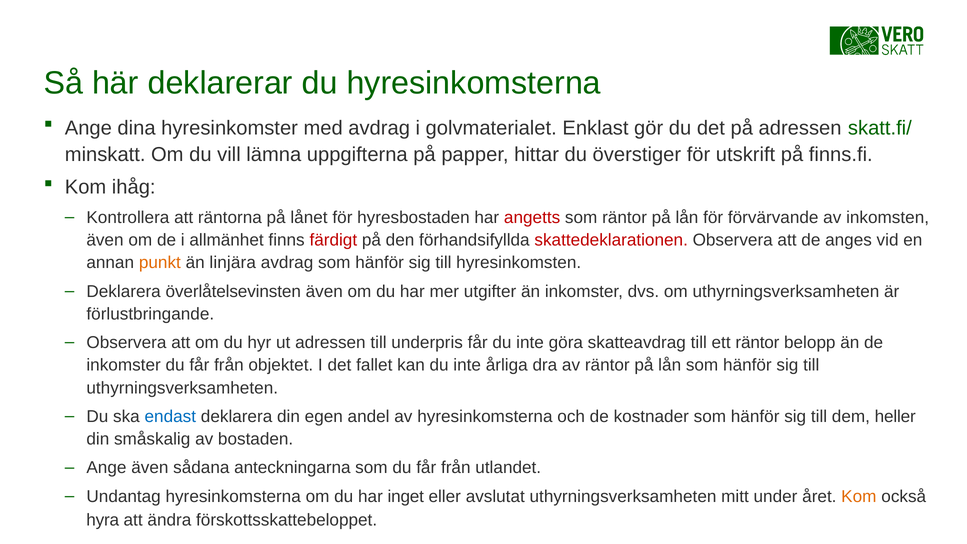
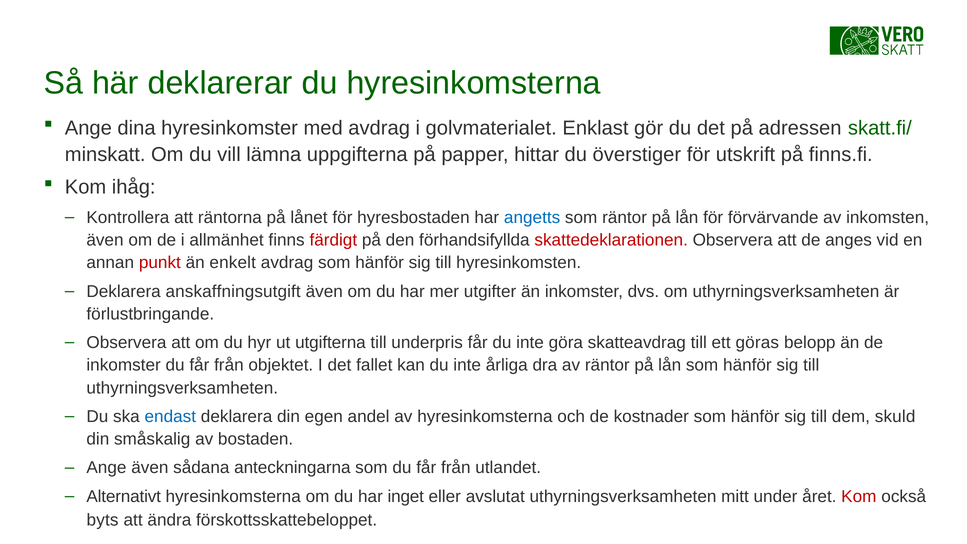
angetts colour: red -> blue
punkt colour: orange -> red
linjära: linjära -> enkelt
överlåtelsevinsten: överlåtelsevinsten -> anskaffningsutgift
ut adressen: adressen -> utgifterna
ett räntor: räntor -> göras
heller: heller -> skuld
Undantag: Undantag -> Alternativt
Kom at (859, 496) colour: orange -> red
hyra: hyra -> byts
